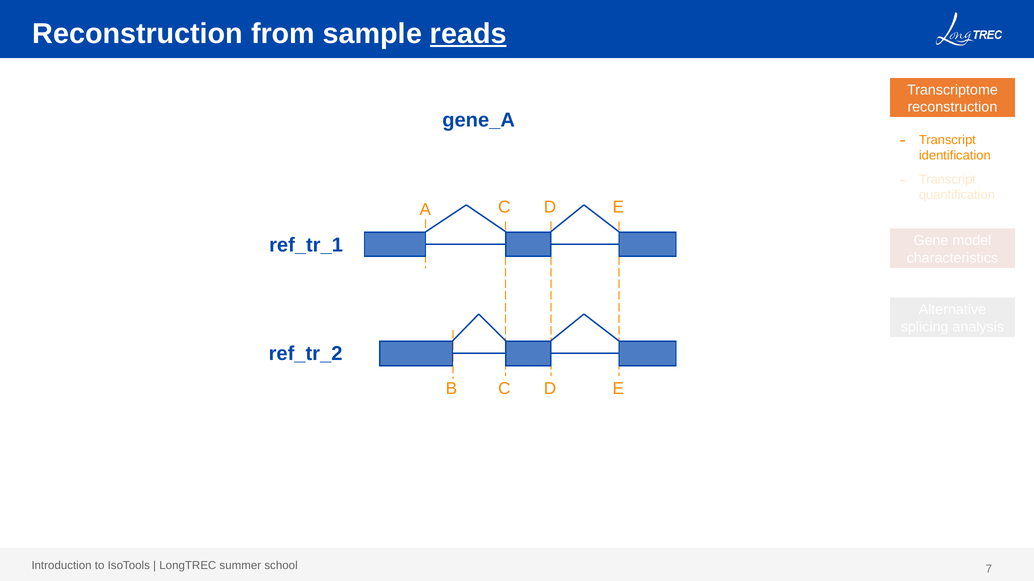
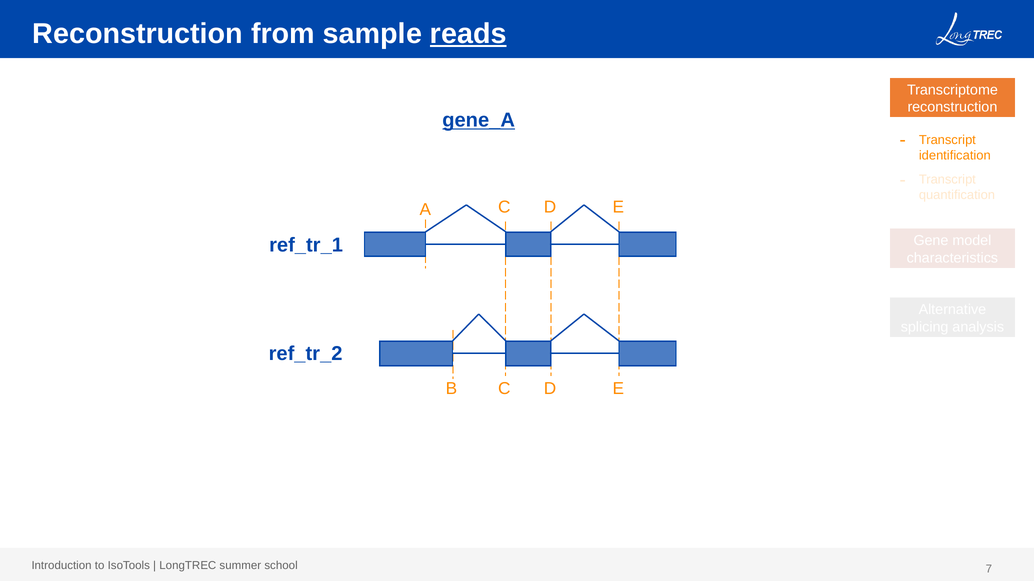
gene_A underline: none -> present
